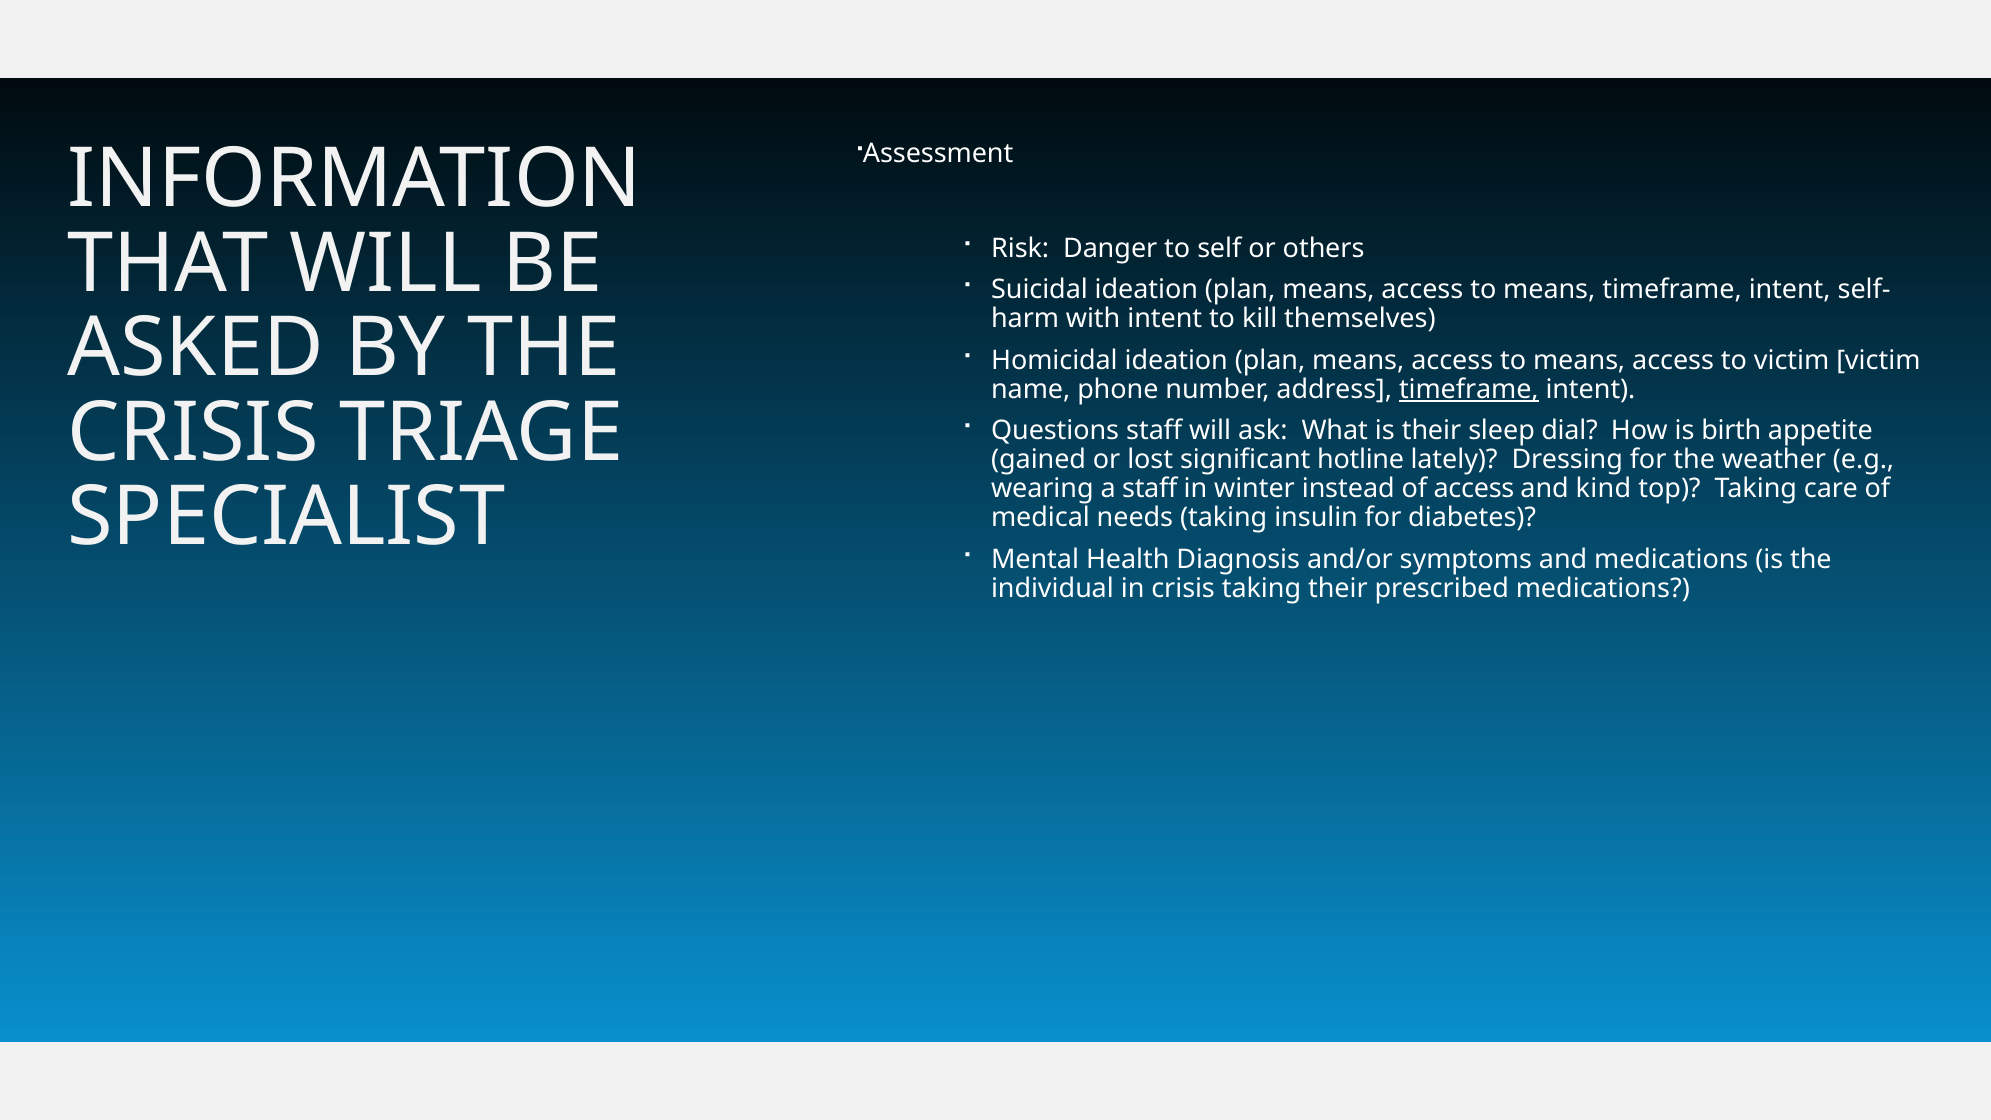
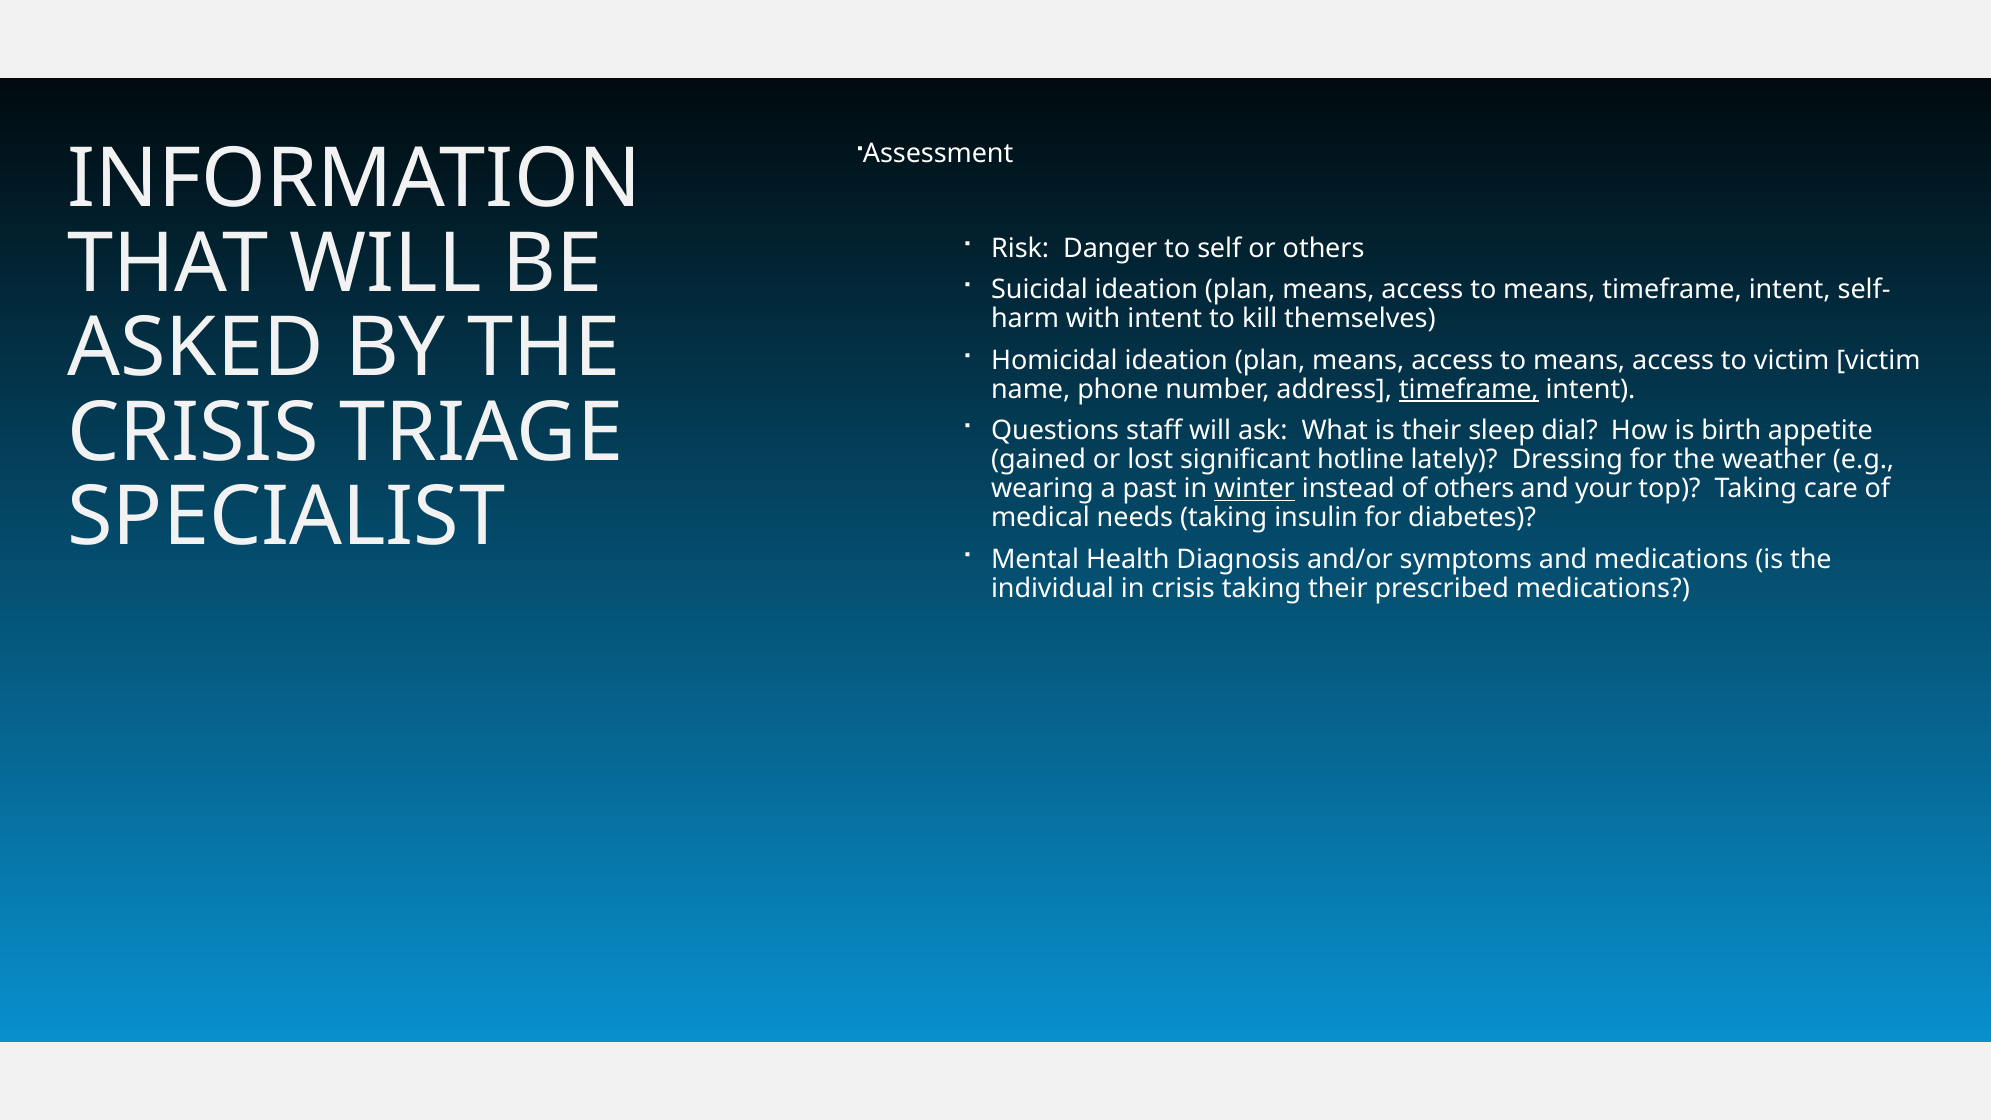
a staff: staff -> past
winter underline: none -> present
of access: access -> others
kind: kind -> your
